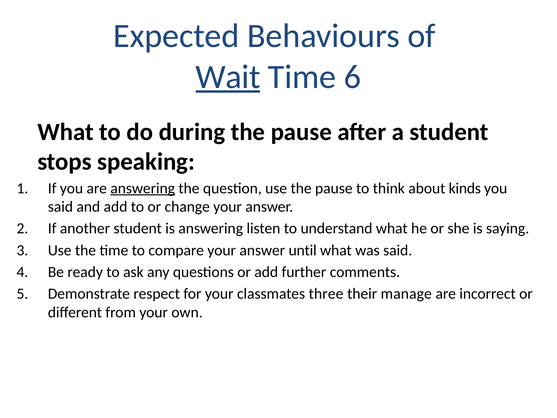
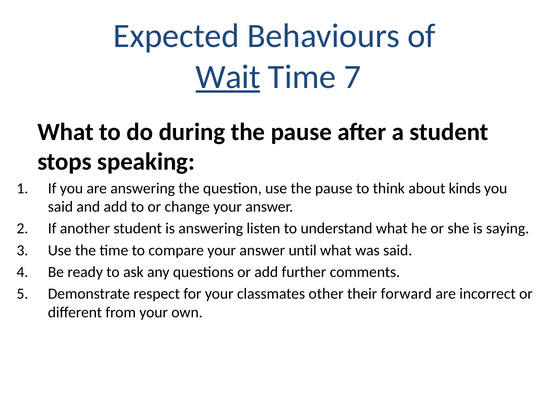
6: 6 -> 7
answering at (143, 188) underline: present -> none
three: three -> other
manage: manage -> forward
